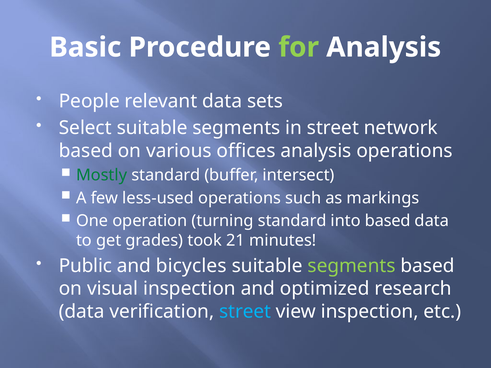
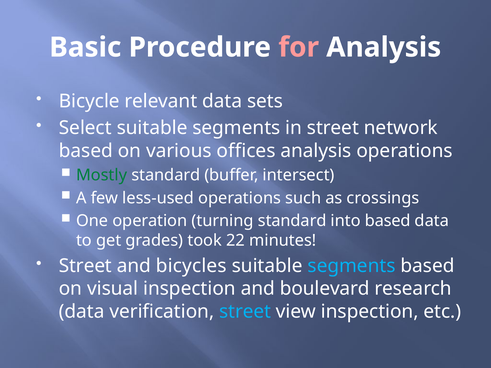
for colour: light green -> pink
People: People -> Bicycle
markings: markings -> crossings
21: 21 -> 22
Public at (85, 266): Public -> Street
segments at (352, 266) colour: light green -> light blue
optimized: optimized -> boulevard
